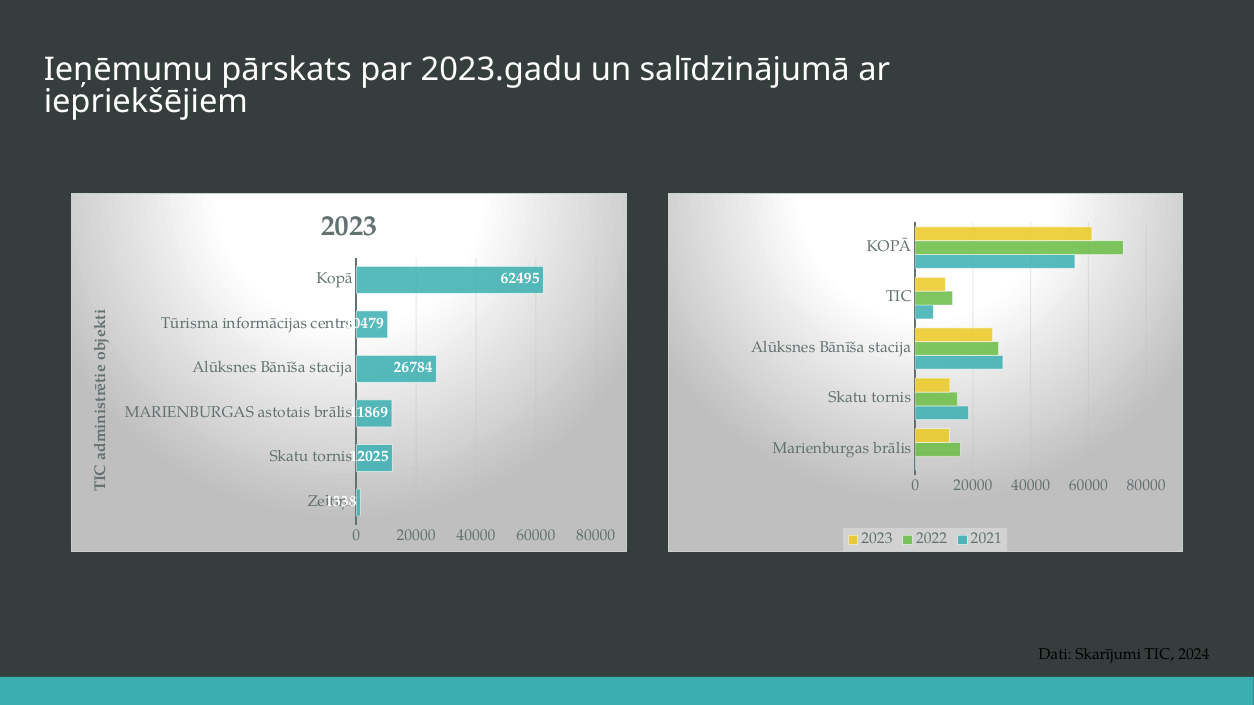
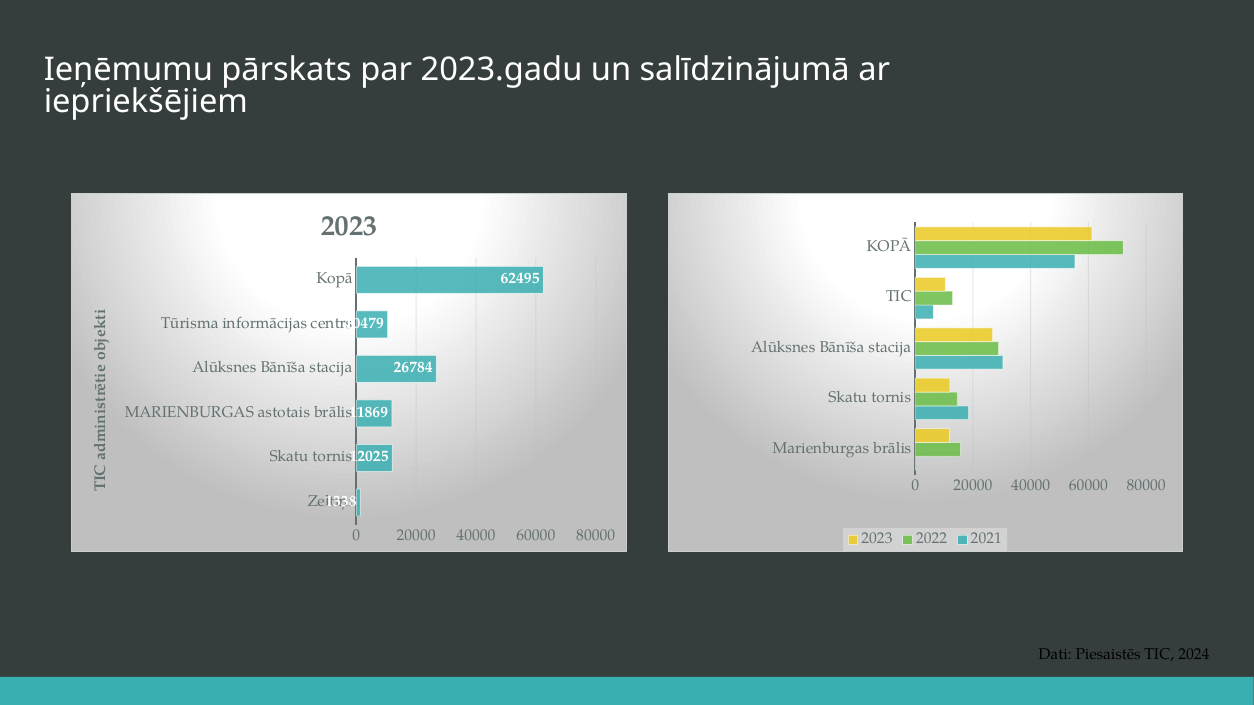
Skarījumi: Skarījumi -> Piesaistēs
